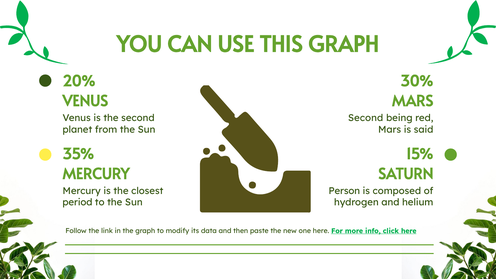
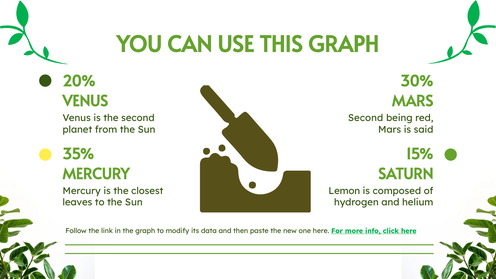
Person: Person -> Lemon
period: period -> leaves
